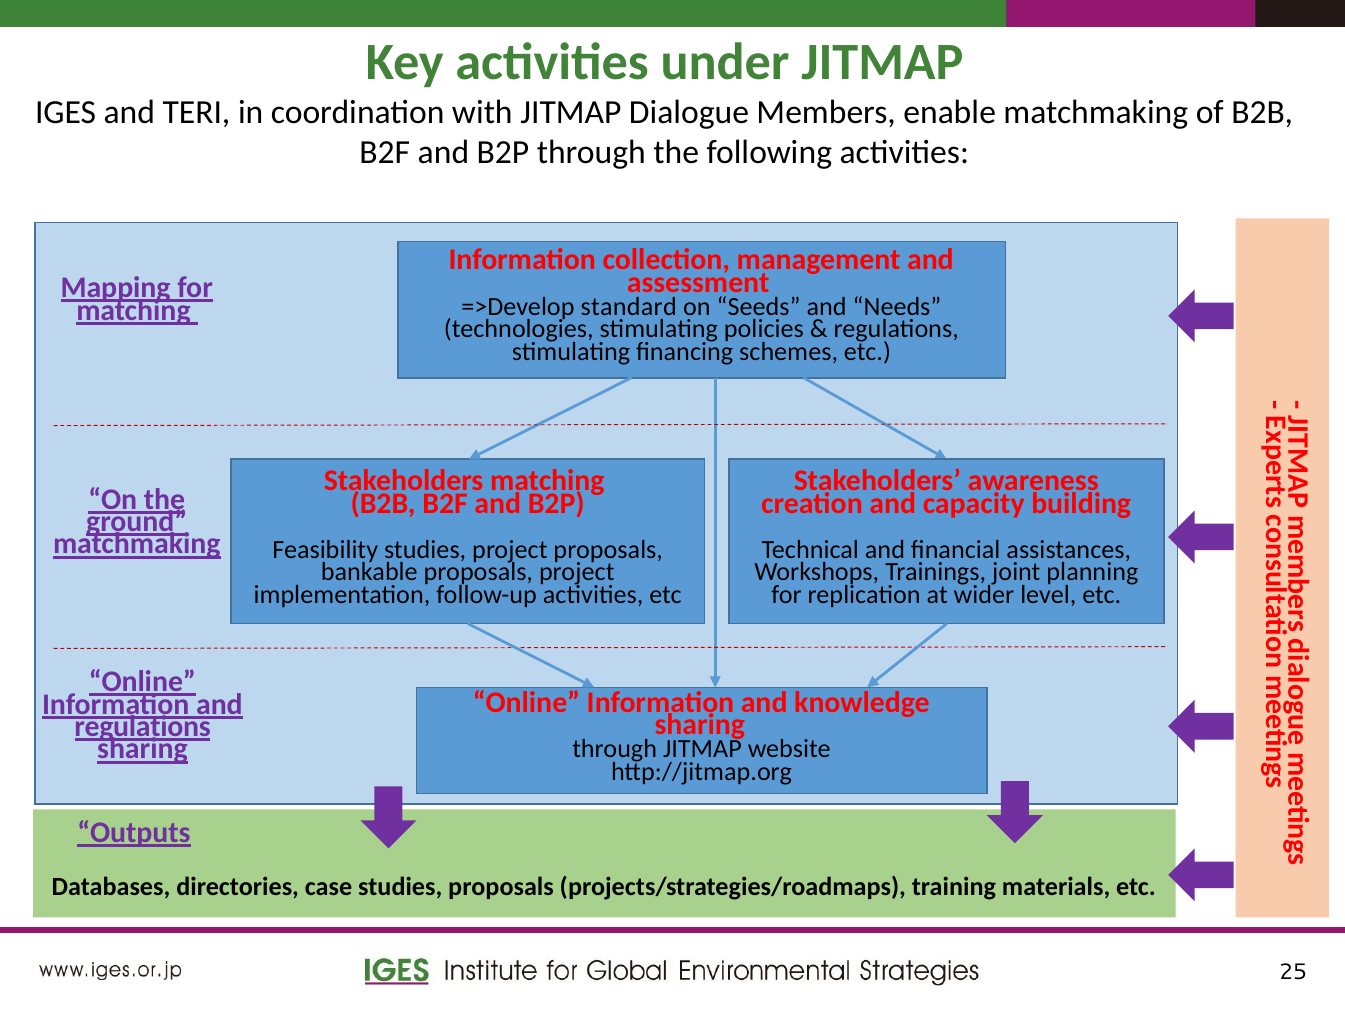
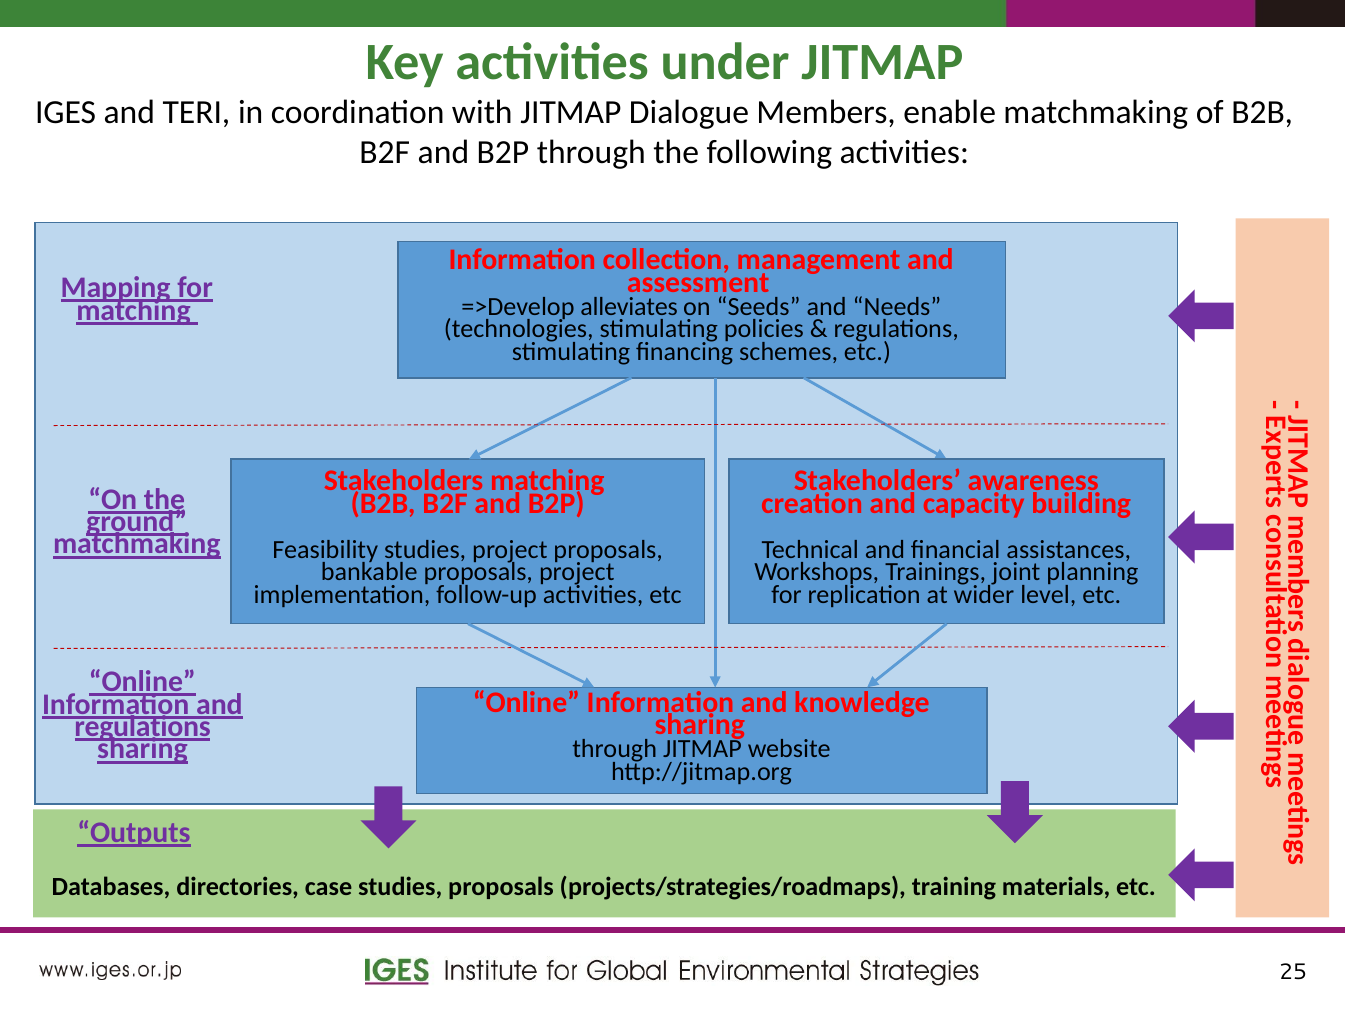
standard: standard -> alleviates
